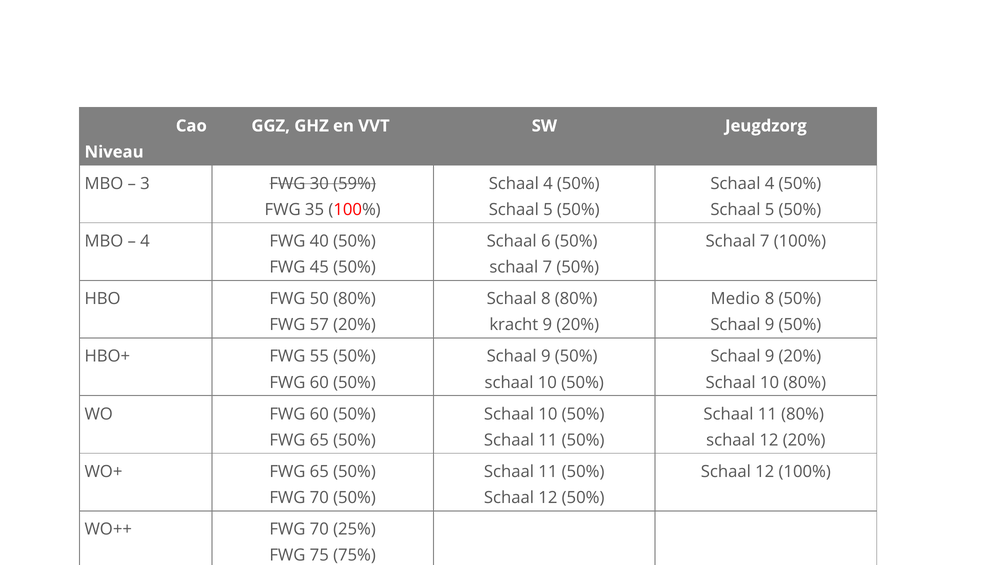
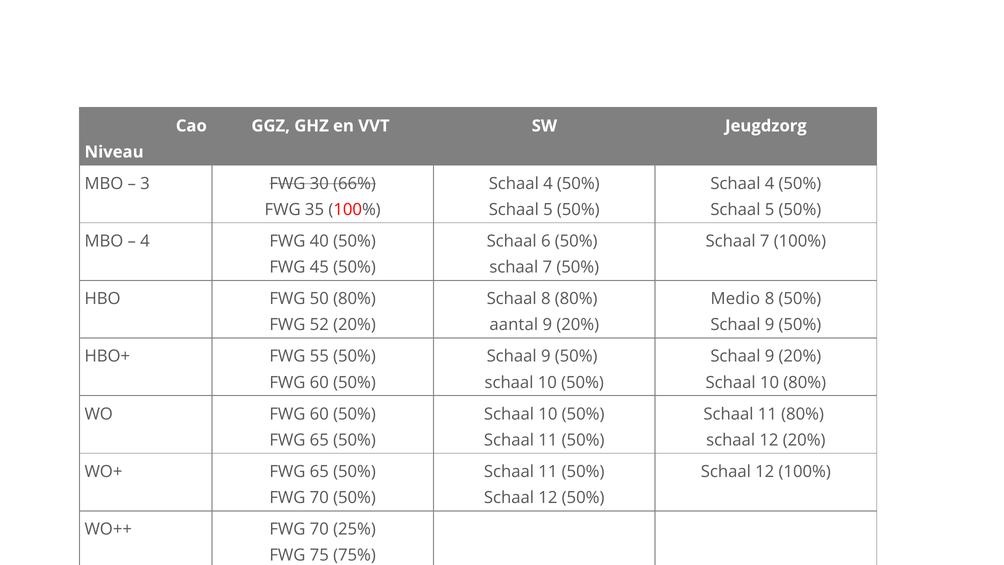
59%: 59% -> 66%
57: 57 -> 52
kracht: kracht -> aantal
